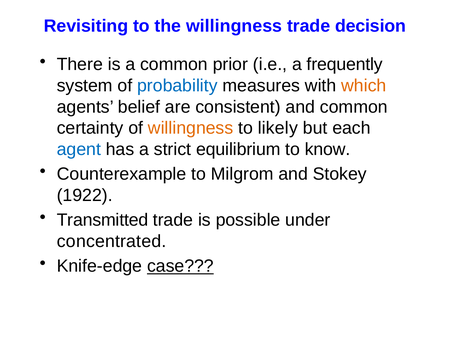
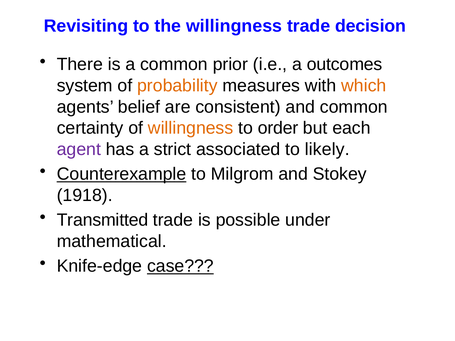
frequently: frequently -> outcomes
probability colour: blue -> orange
likely: likely -> order
agent colour: blue -> purple
equilibrium: equilibrium -> associated
know: know -> likely
Counterexample underline: none -> present
1922: 1922 -> 1918
concentrated: concentrated -> mathematical
